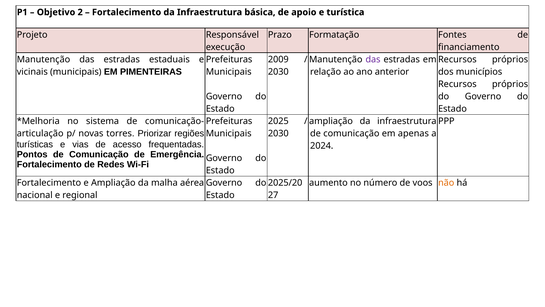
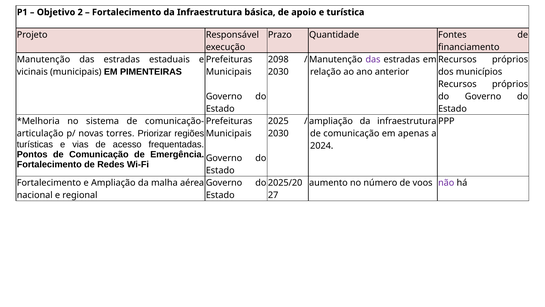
Formatação: Formatação -> Quantidade
2009: 2009 -> 2098
não colour: orange -> purple
